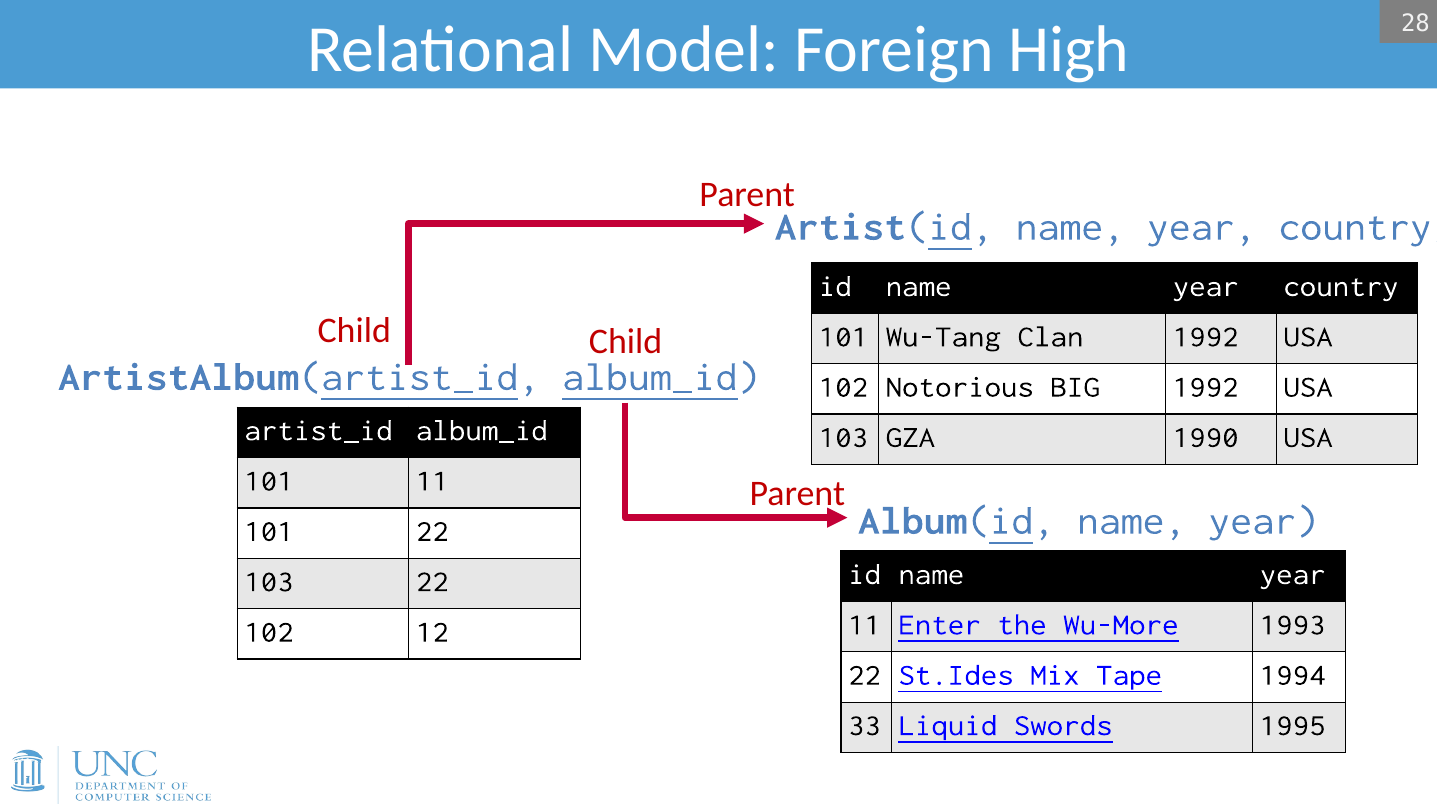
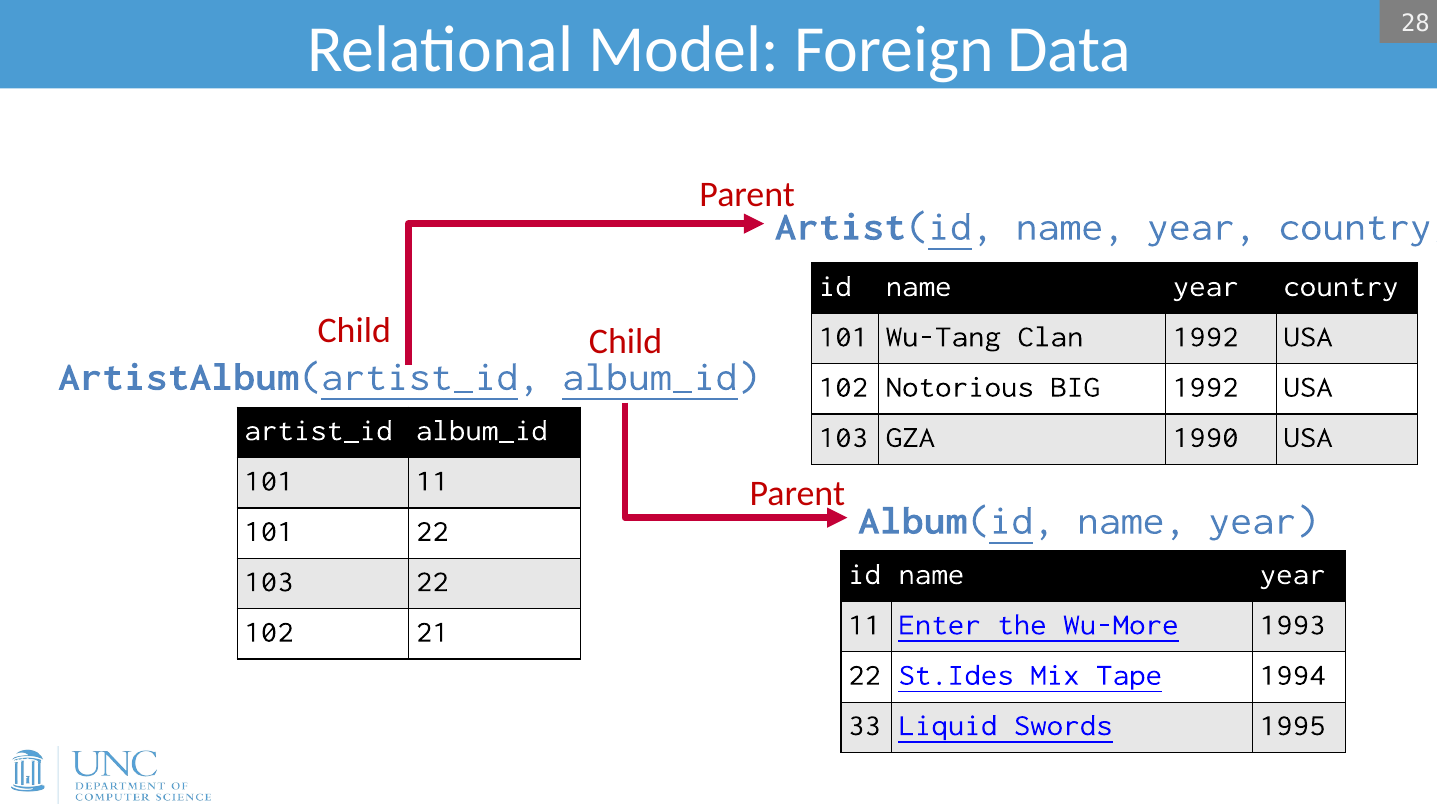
High: High -> Data
12: 12 -> 21
